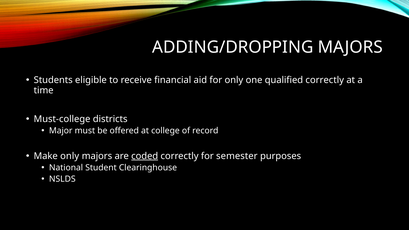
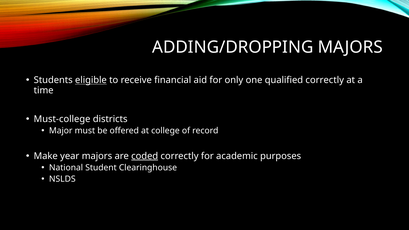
eligible underline: none -> present
Make only: only -> year
semester: semester -> academic
